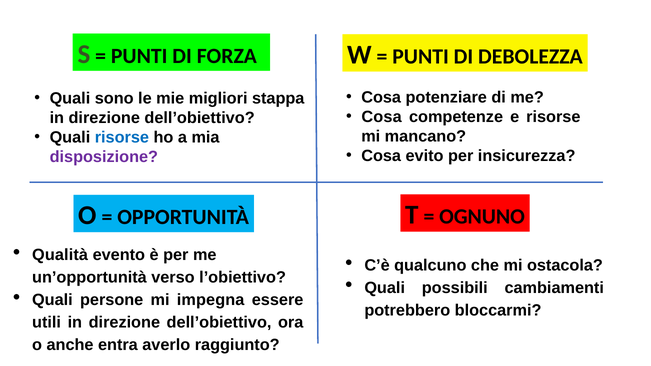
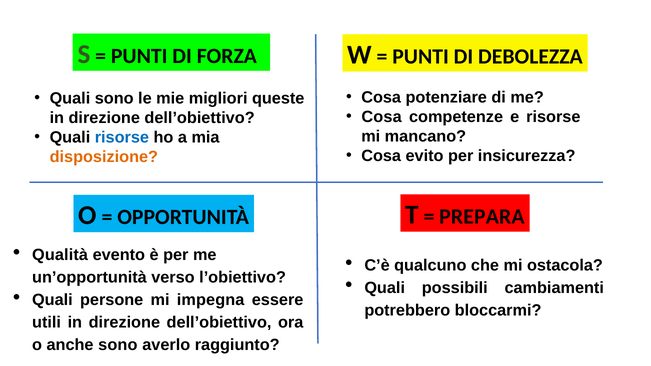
stappa: stappa -> queste
disposizione colour: purple -> orange
OGNUNO: OGNUNO -> PREPARA
anche entra: entra -> sono
